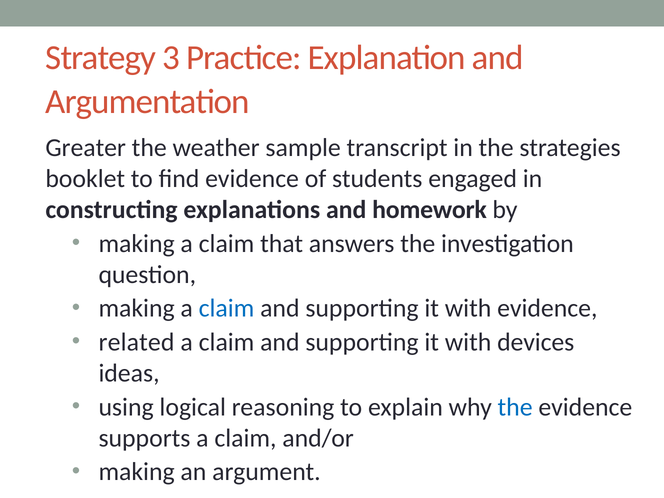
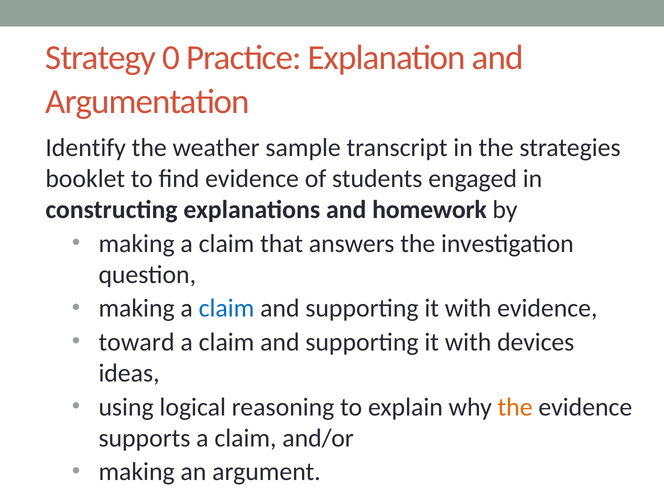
3: 3 -> 0
Greater: Greater -> Identify
related: related -> toward
the at (515, 407) colour: blue -> orange
